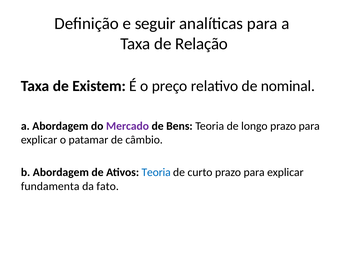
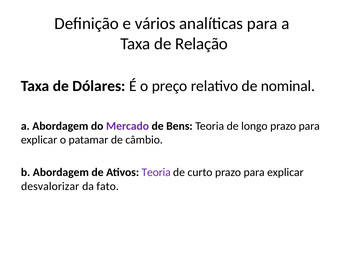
seguir: seguir -> vários
Existem: Existem -> Dólares
Teoria at (156, 172) colour: blue -> purple
fundamenta: fundamenta -> desvalorizar
